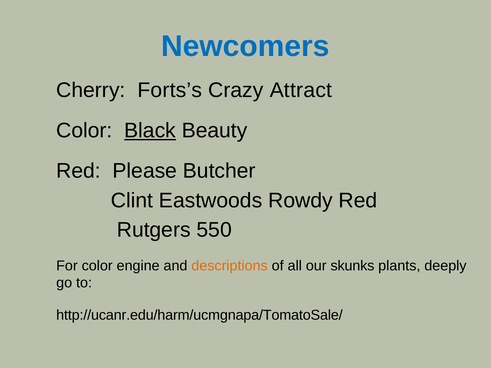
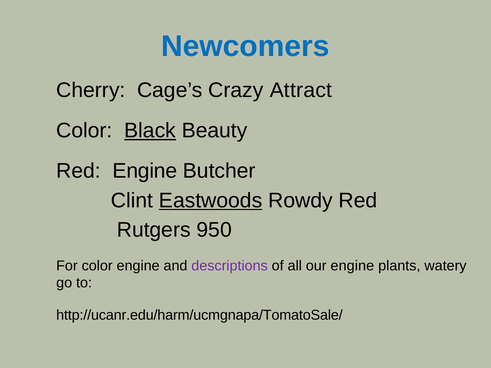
Forts’s: Forts’s -> Cage’s
Red Please: Please -> Engine
Eastwoods underline: none -> present
550: 550 -> 950
descriptions colour: orange -> purple
our skunks: skunks -> engine
deeply: deeply -> watery
